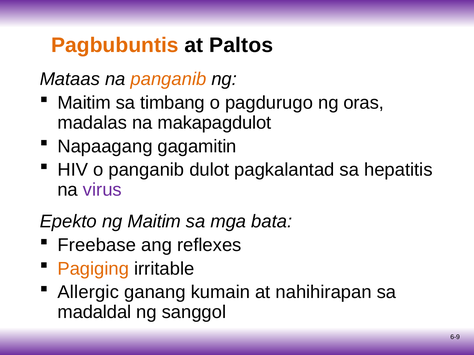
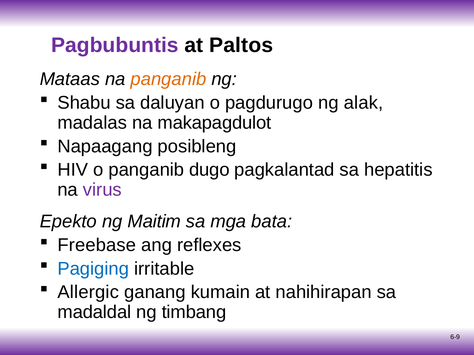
Pagbubuntis colour: orange -> purple
Maitim at (84, 103): Maitim -> Shabu
timbang: timbang -> daluyan
oras: oras -> alak
gagamitin: gagamitin -> posibleng
dulot: dulot -> dugo
Pagiging colour: orange -> blue
sanggol: sanggol -> timbang
